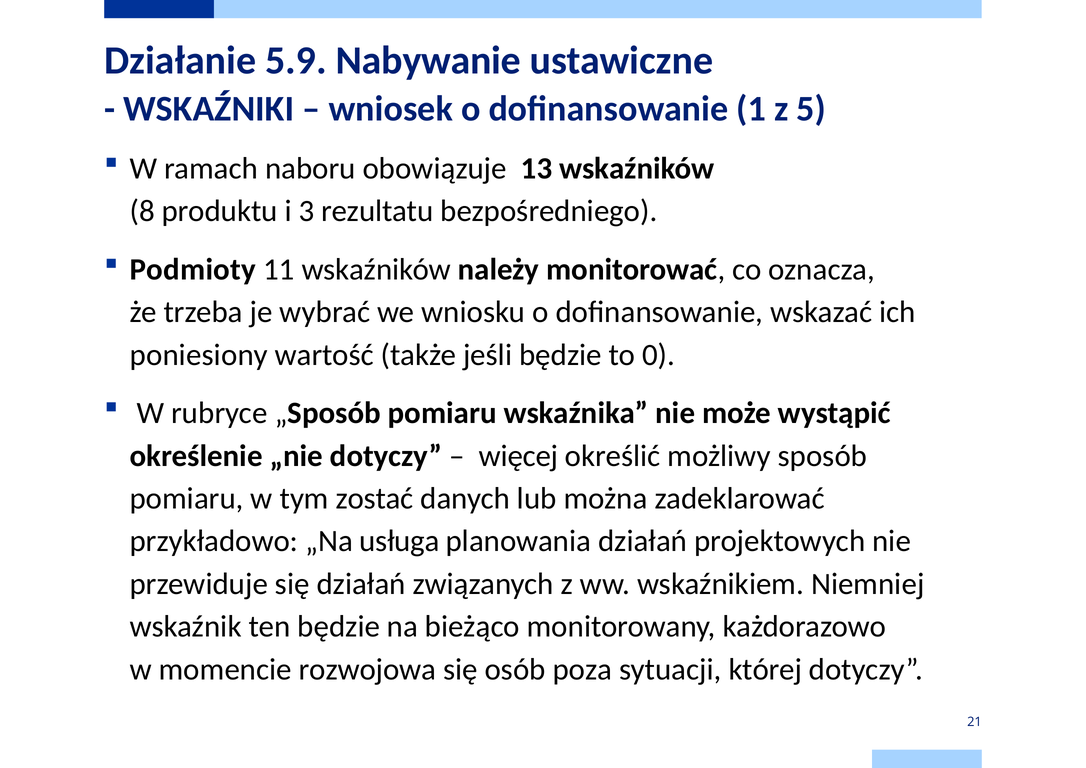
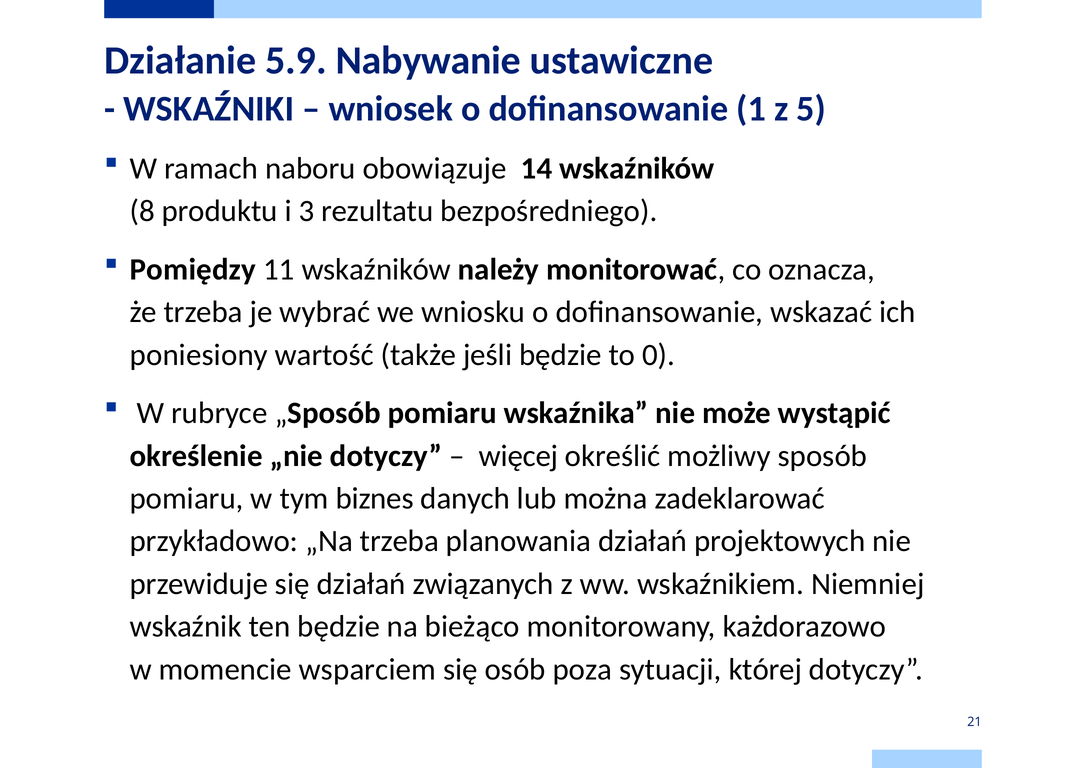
13: 13 -> 14
Podmioty: Podmioty -> Pomiędzy
zostać: zostać -> biznes
„Na usługa: usługa -> trzeba
rozwojowa: rozwojowa -> wsparciem
